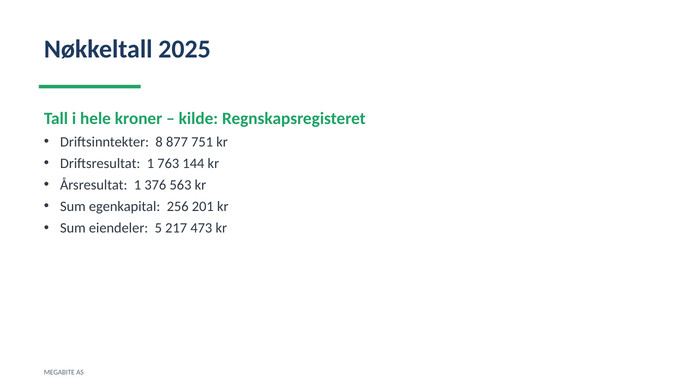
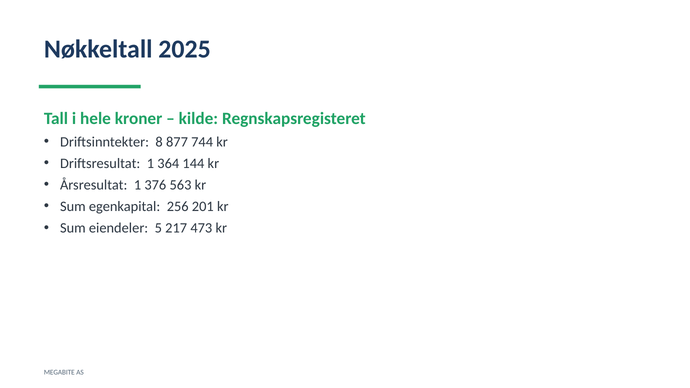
751: 751 -> 744
763: 763 -> 364
